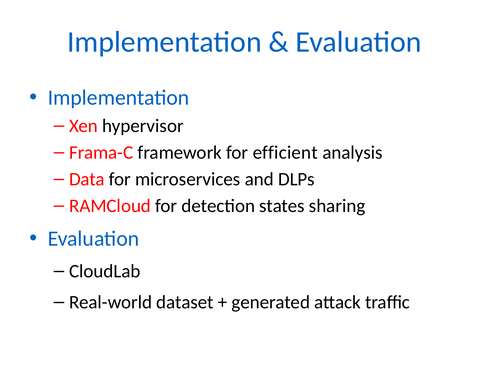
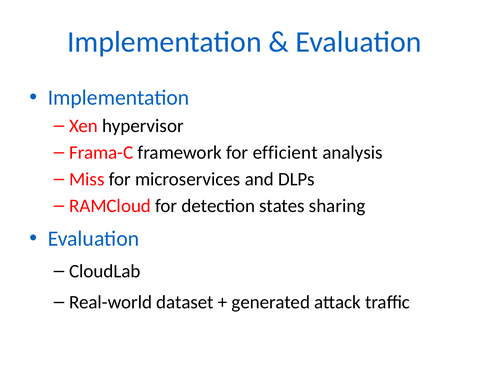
Data: Data -> Miss
